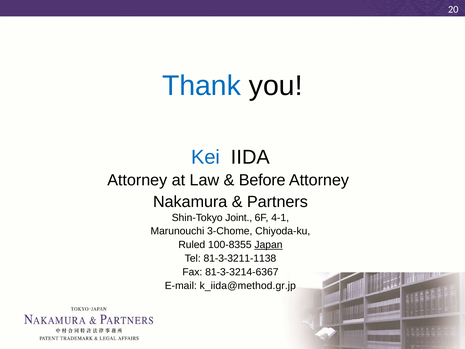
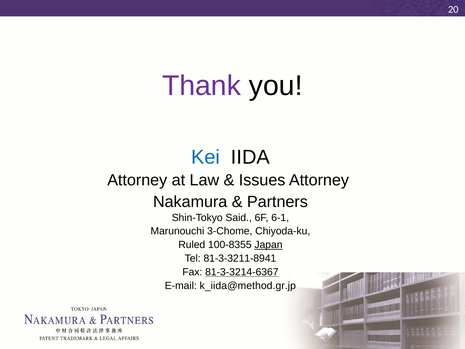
Thank colour: blue -> purple
Before: Before -> Issues
Joint: Joint -> Said
4-1: 4-1 -> 6-1
81-3-3211-1138: 81-3-3211-1138 -> 81-3-3211-8941
81-3-3214-6367 underline: none -> present
